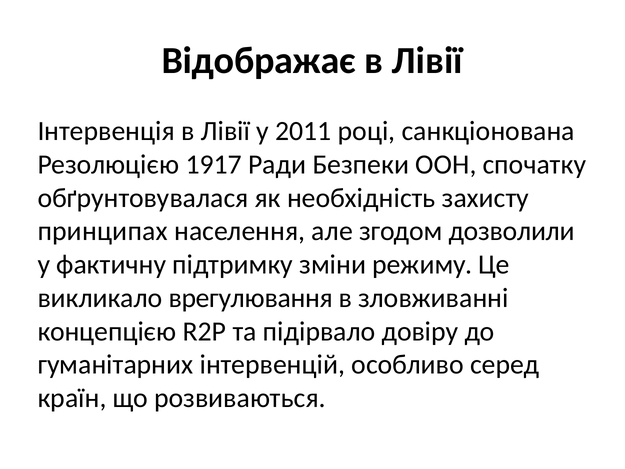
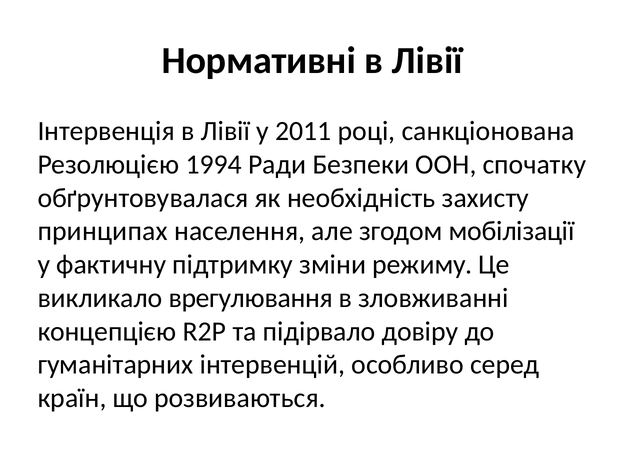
Відображає: Відображає -> Нормативні
1917: 1917 -> 1994
дозволили: дозволили -> мобілізації
